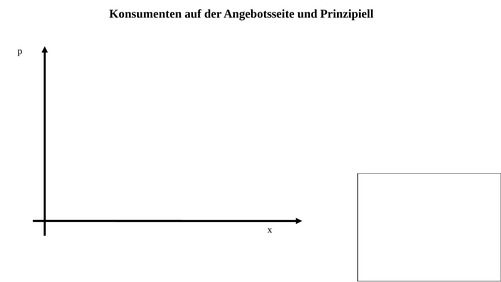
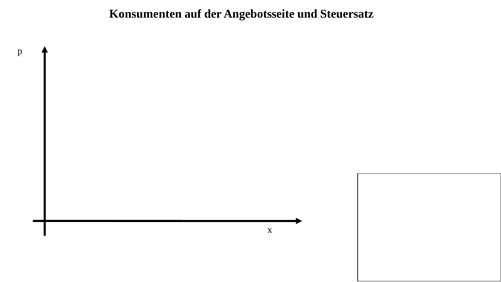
Prinzipiell: Prinzipiell -> Steuersatz
